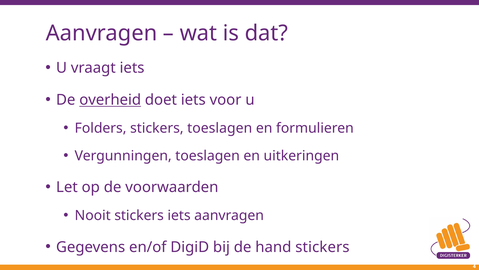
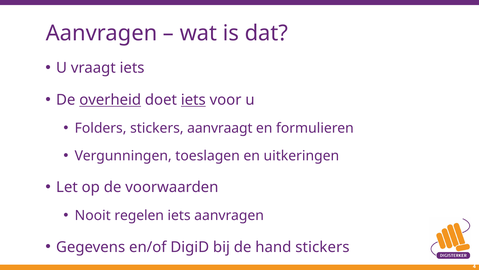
iets at (193, 100) underline: none -> present
stickers toeslagen: toeslagen -> aanvraagt
Nooit stickers: stickers -> regelen
